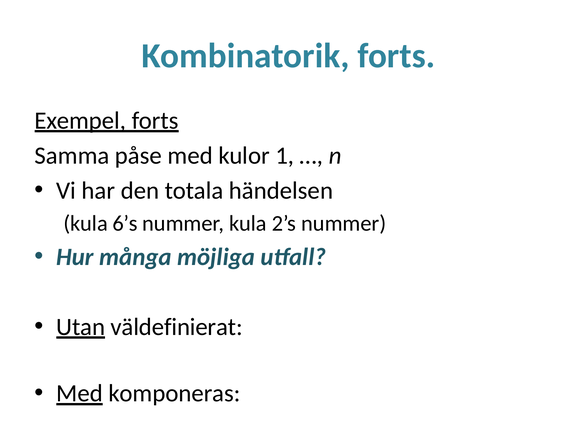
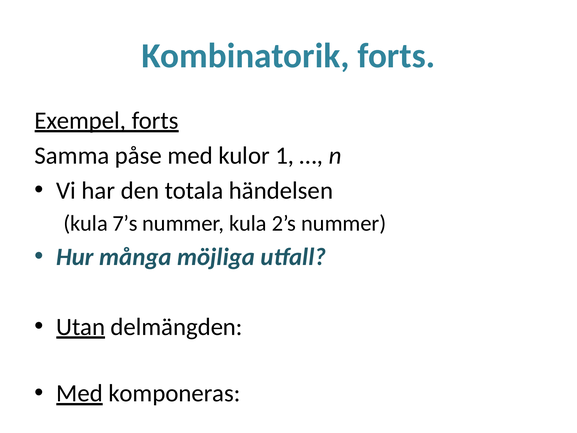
6’s: 6’s -> 7’s
väldefinierat: väldefinierat -> delmängden
